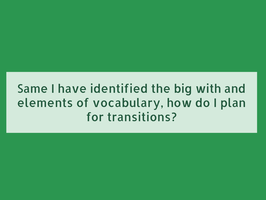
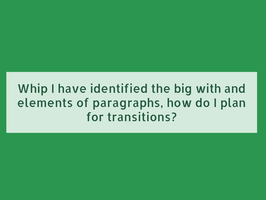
Same: Same -> Whip
vocabulary: vocabulary -> paragraphs
